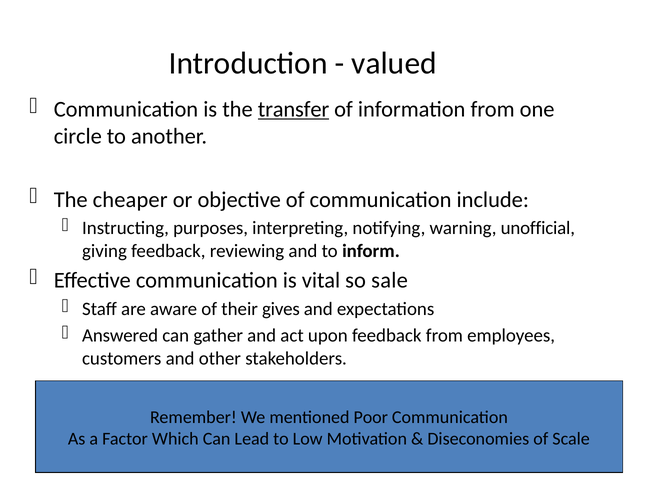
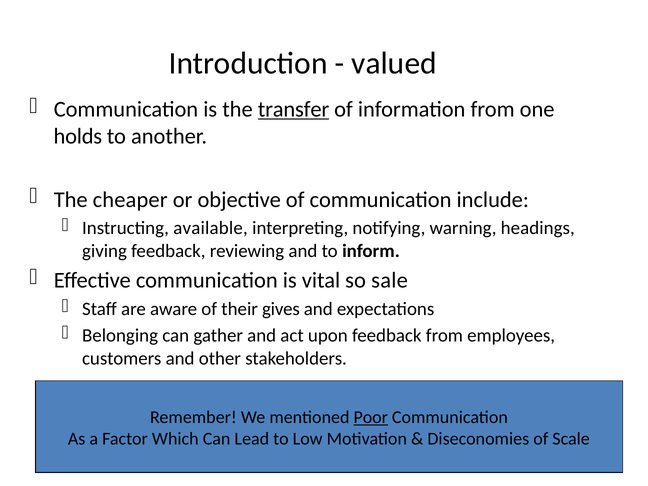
circle: circle -> holds
purposes: purposes -> available
unofficial: unofficial -> headings
Answered: Answered -> Belonging
Poor underline: none -> present
